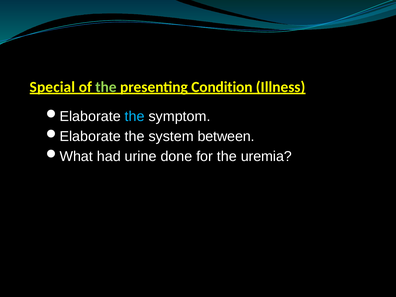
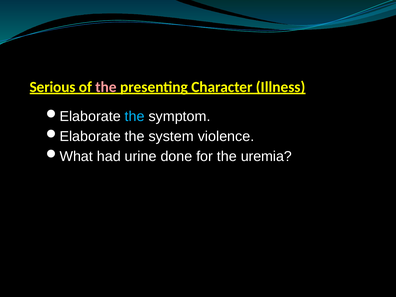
Special: Special -> Serious
the at (106, 87) colour: light green -> pink
Condition: Condition -> Character
between: between -> violence
